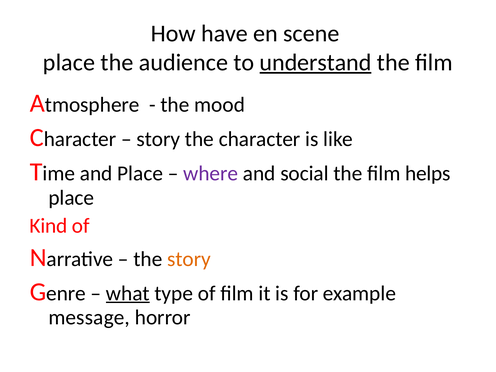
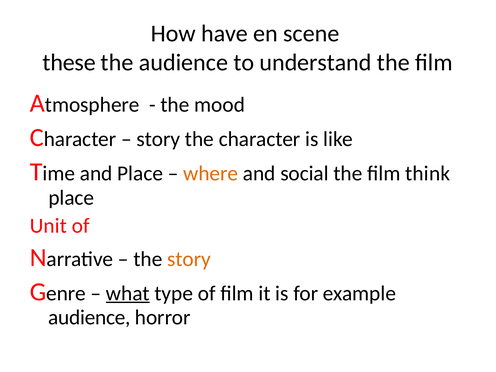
place at (69, 62): place -> these
understand underline: present -> none
where colour: purple -> orange
helps: helps -> think
Kind: Kind -> Unit
message at (89, 317): message -> audience
